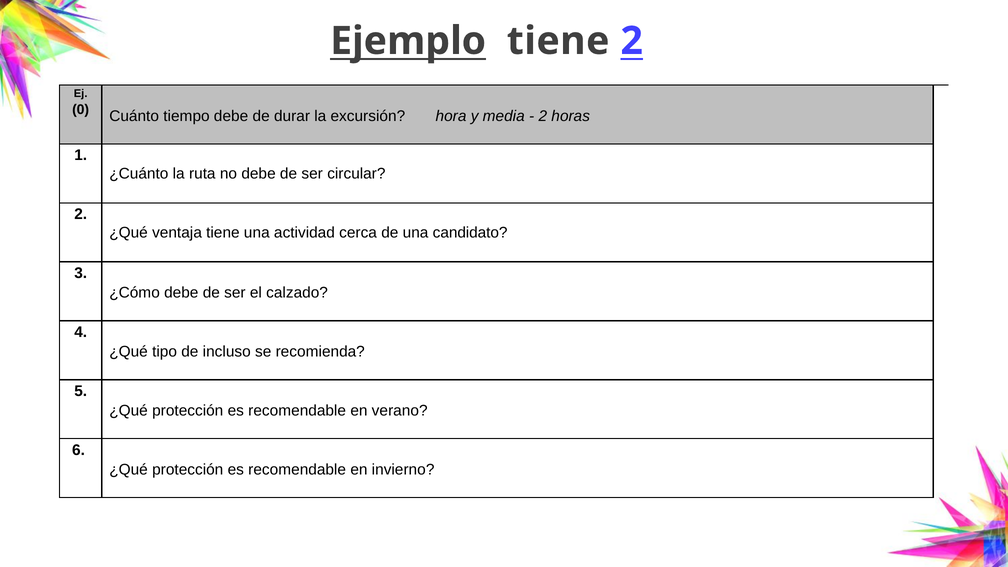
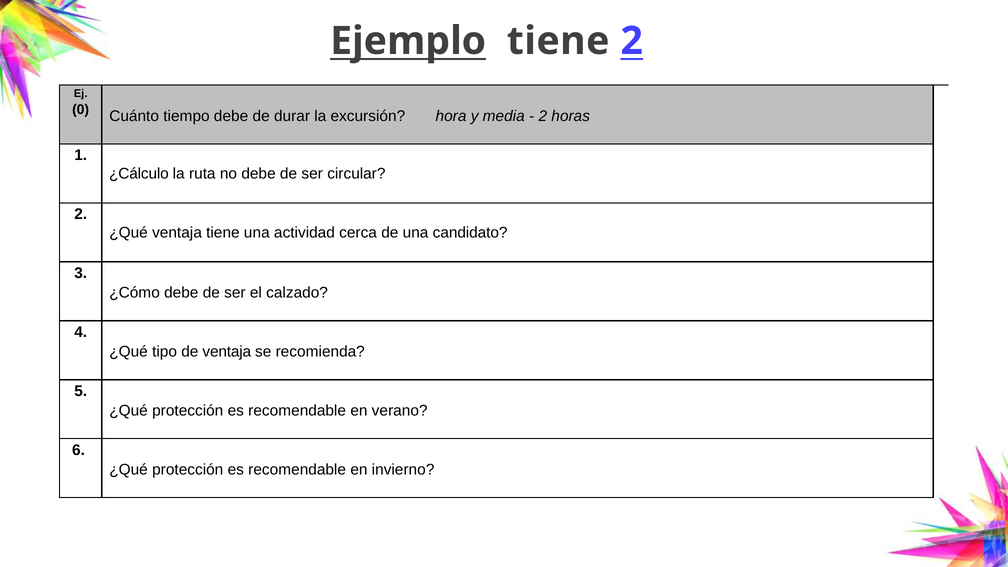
¿Cuánto: ¿Cuánto -> ¿Cálculo
de incluso: incluso -> ventaja
